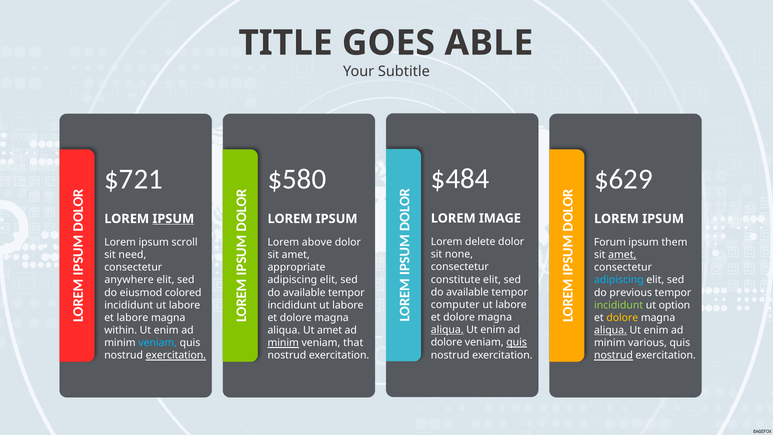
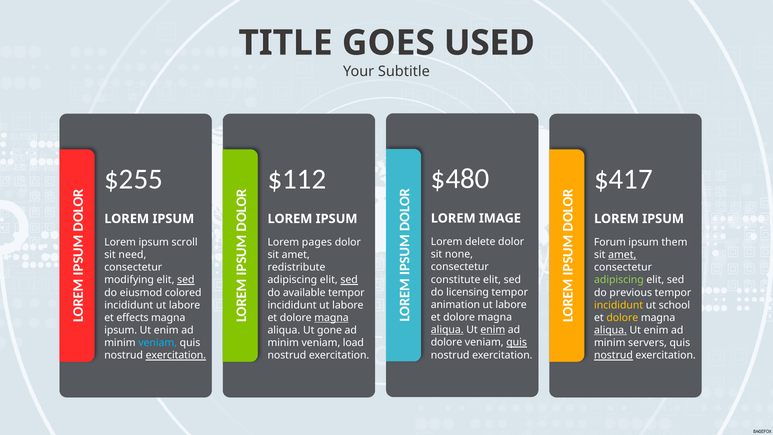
ABLE: ABLE -> USED
$484: $484 -> $480
$721: $721 -> $255
$580: $580 -> $112
$629: $629 -> $417
IPSUM at (173, 219) underline: present -> none
above: above -> pages
appropriate: appropriate -> redistribute
anywhere: anywhere -> modifying
sed at (186, 280) underline: none -> present
sed at (349, 280) underline: none -> present
adipiscing at (619, 280) colour: light blue -> light green
available at (468, 292): available -> licensing
computer: computer -> animation
incididunt at (619, 305) colour: light green -> yellow
option: option -> school
et labore: labore -> effects
magna at (332, 318) underline: none -> present
enim at (493, 330) underline: none -> present
within at (121, 330): within -> ipsum
Ut amet: amet -> gone
minim at (283, 343) underline: present -> none
that: that -> load
various: various -> servers
